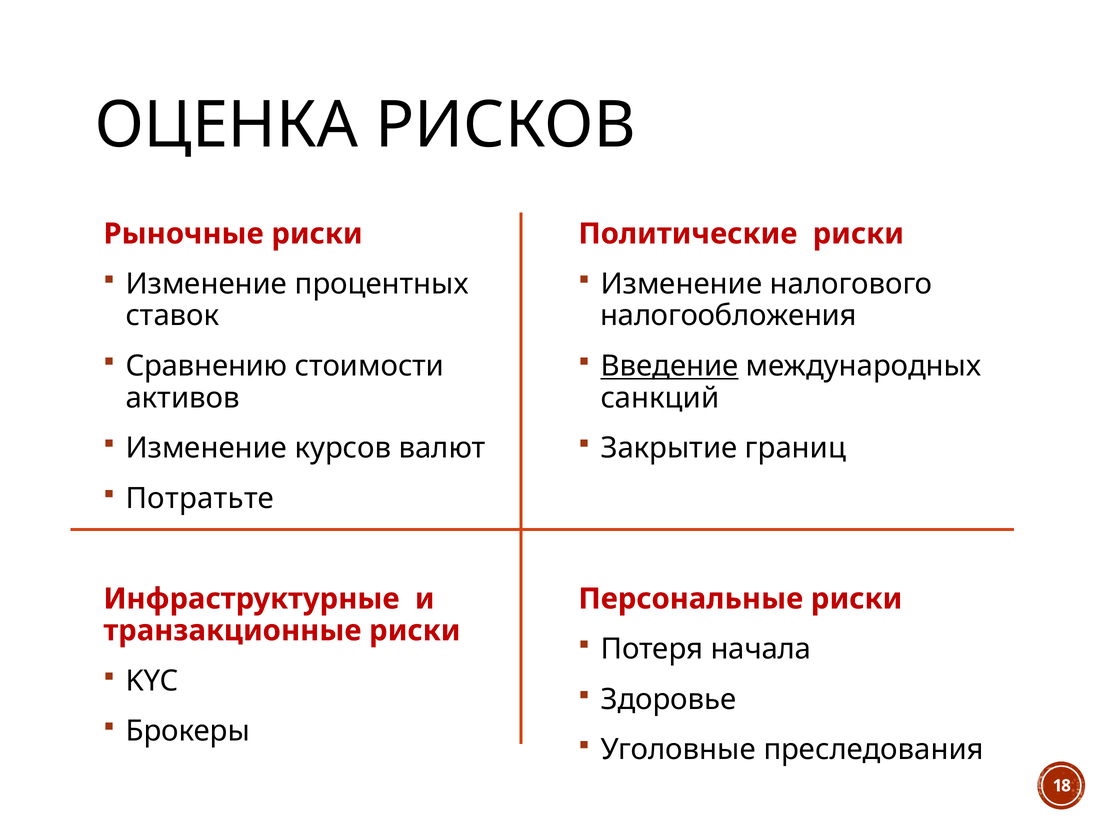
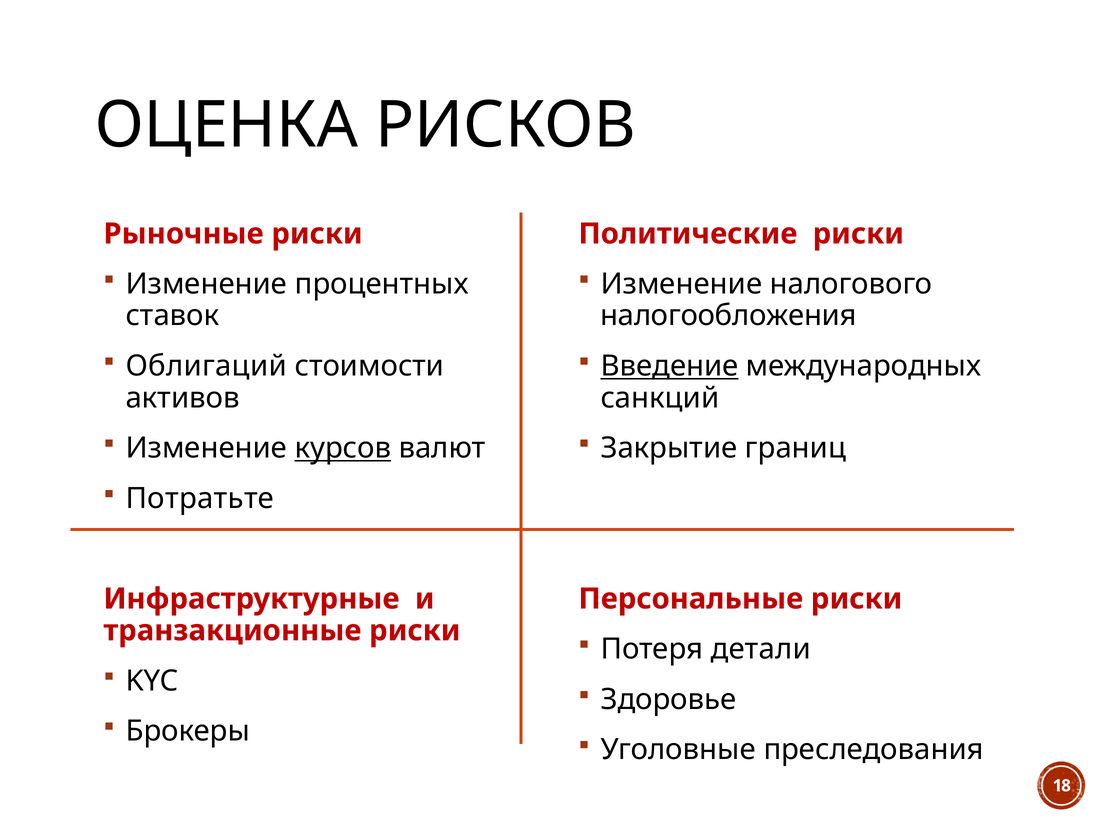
Сравнению: Сравнению -> Облигаций
курсов underline: none -> present
начала: начала -> детали
